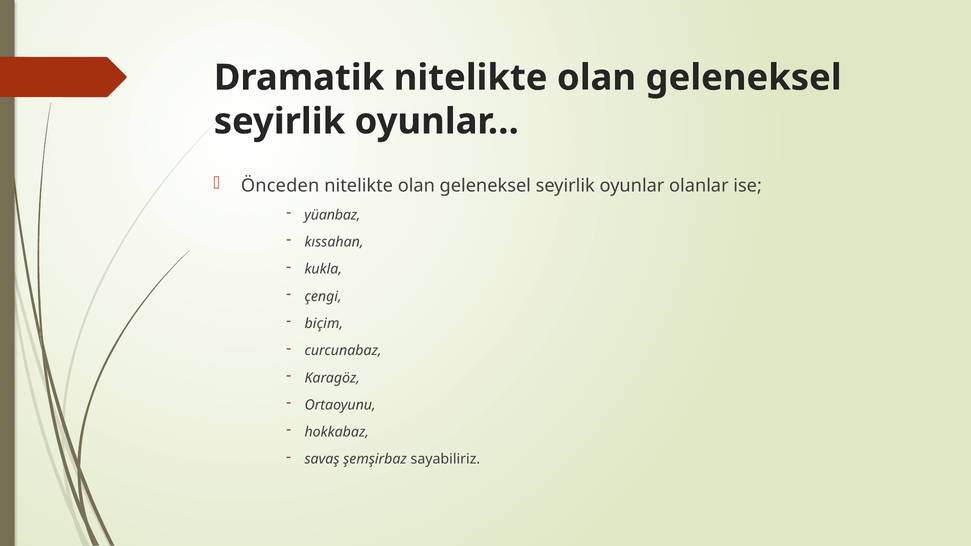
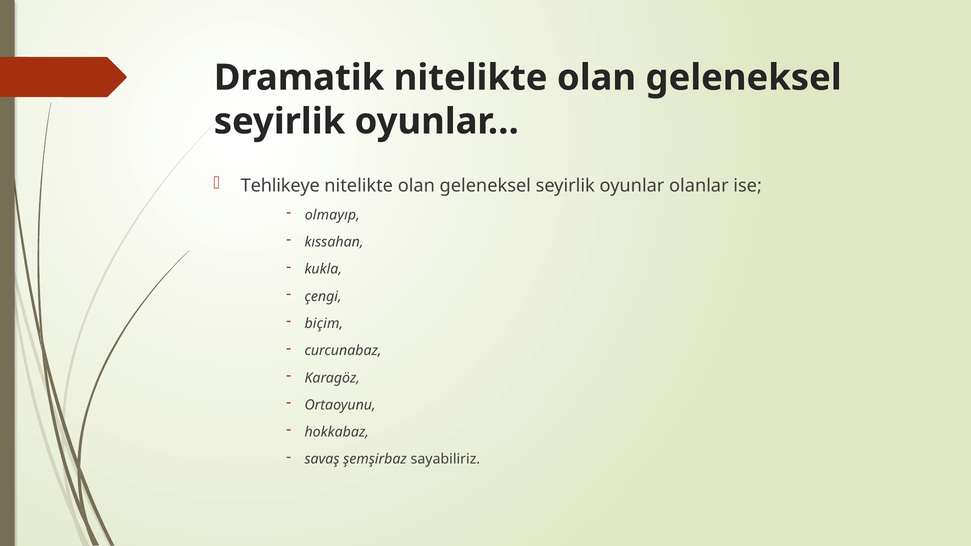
Önceden: Önceden -> Tehlikeye
yüanbaz: yüanbaz -> olmayıp
